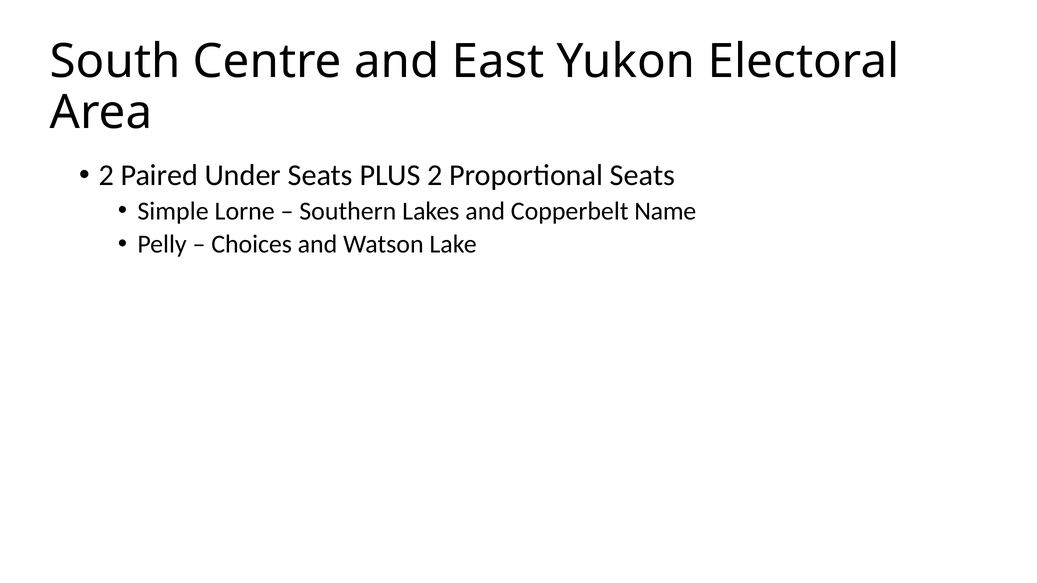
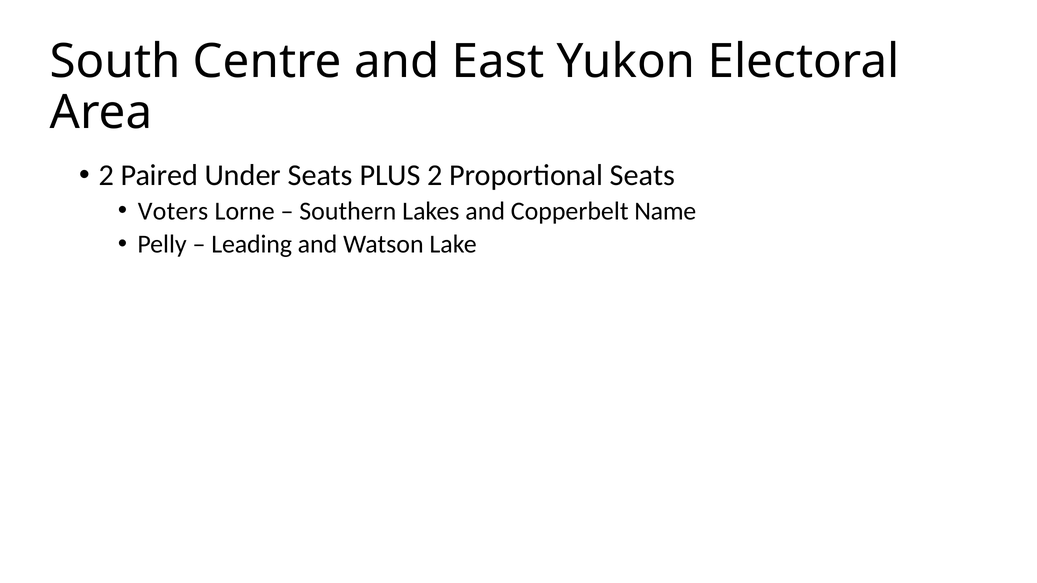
Simple: Simple -> Voters
Choices: Choices -> Leading
